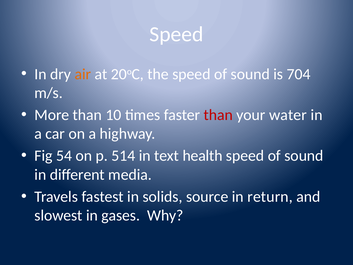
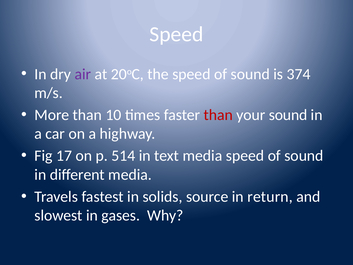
air colour: orange -> purple
704: 704 -> 374
your water: water -> sound
54: 54 -> 17
text health: health -> media
